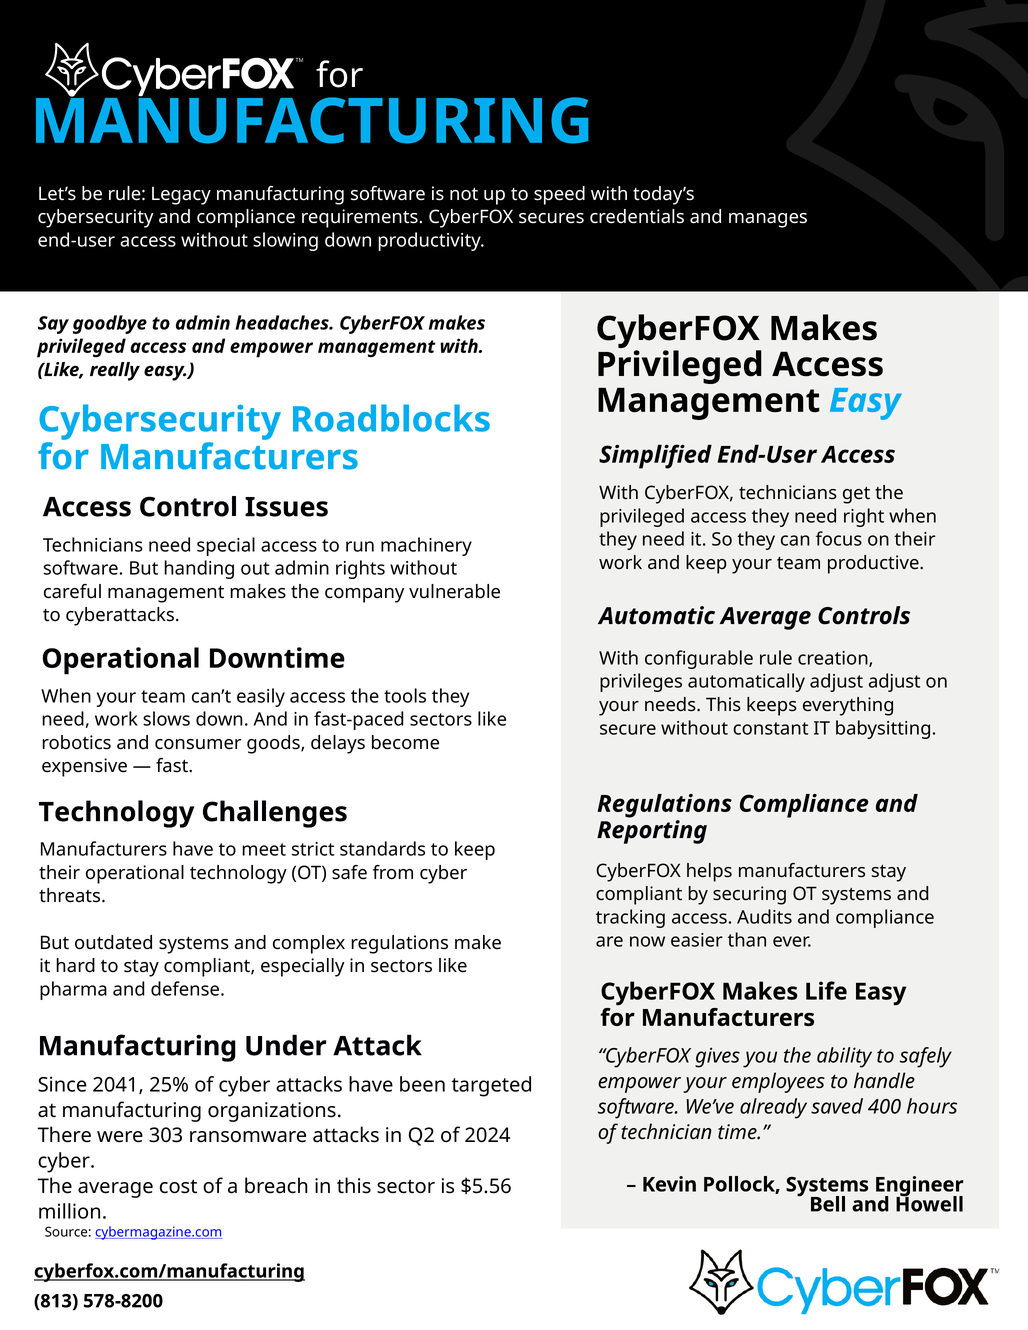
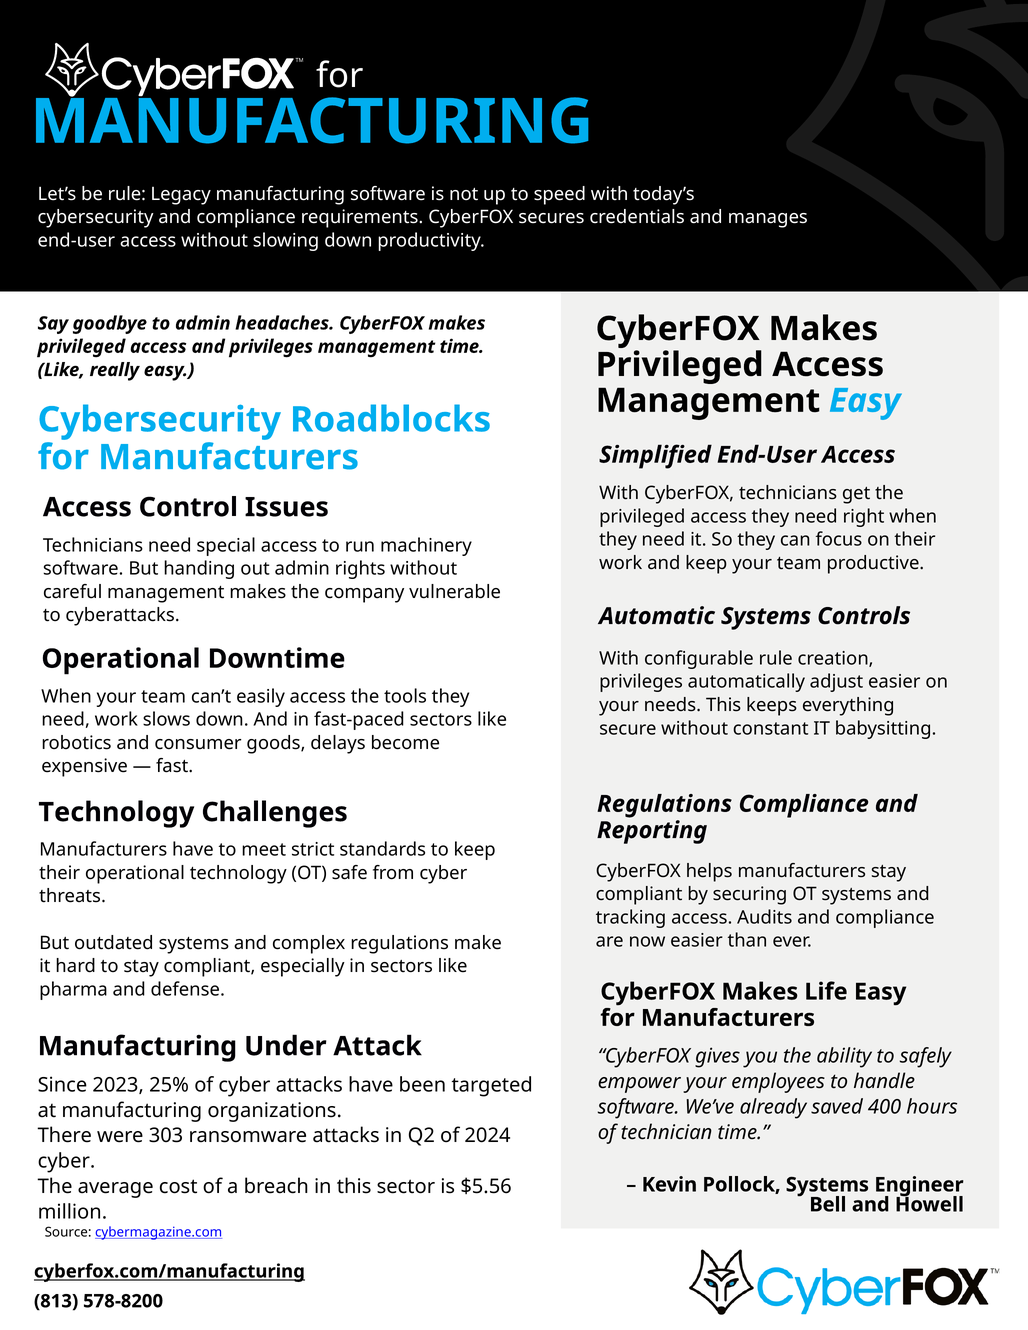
and empower: empower -> privileges
management with: with -> time
Automatic Average: Average -> Systems
adjust adjust: adjust -> easier
2041: 2041 -> 2023
